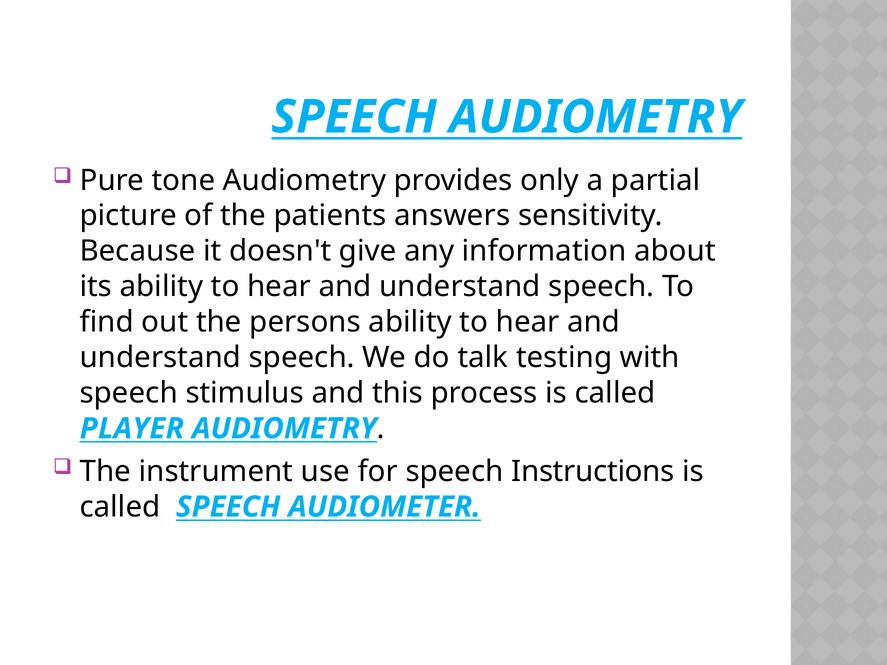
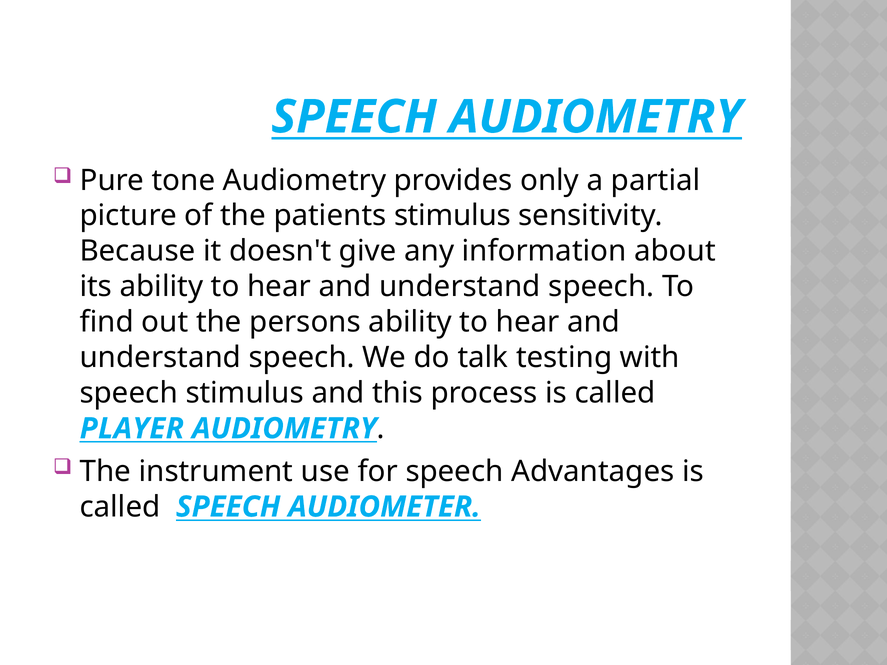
patients answers: answers -> stimulus
Instructions: Instructions -> Advantages
